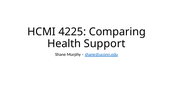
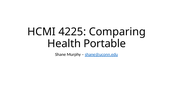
Support: Support -> Portable
